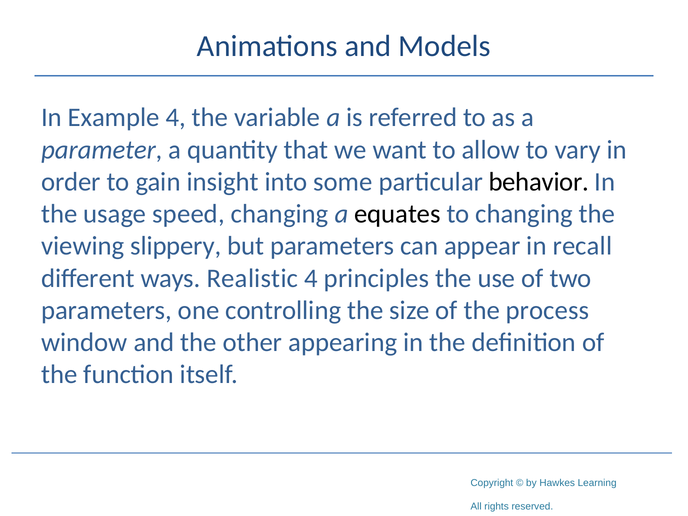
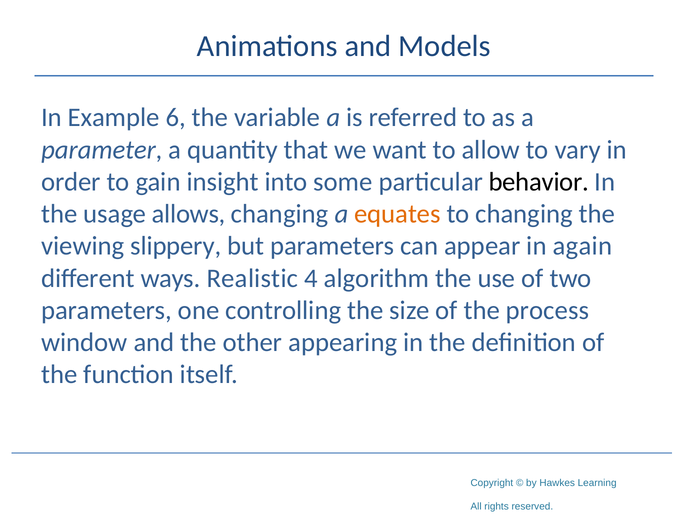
Example 4: 4 -> 6
speed: speed -> allows
equates colour: black -> orange
recall: recall -> again
principles: principles -> algorithm
